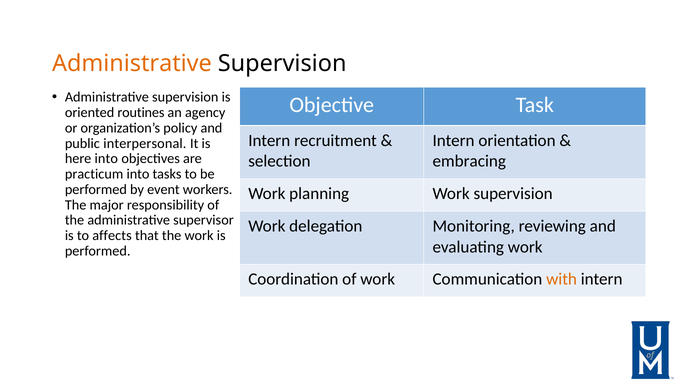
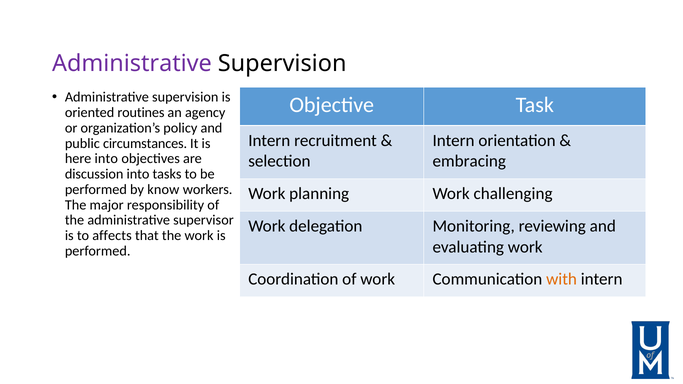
Administrative at (132, 63) colour: orange -> purple
interpersonal: interpersonal -> circumstances
practicum: practicum -> discussion
event: event -> know
Work supervision: supervision -> challenging
